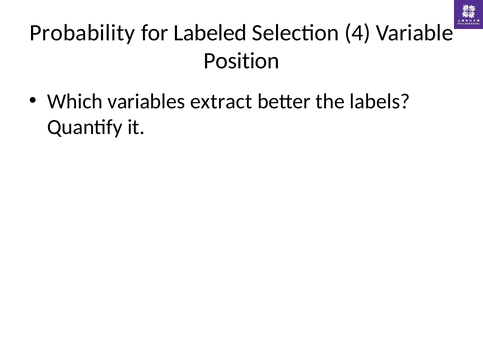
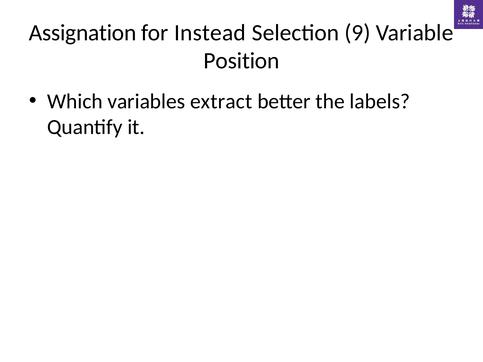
Probability: Probability -> Assignation
Labeled: Labeled -> Instead
4: 4 -> 9
